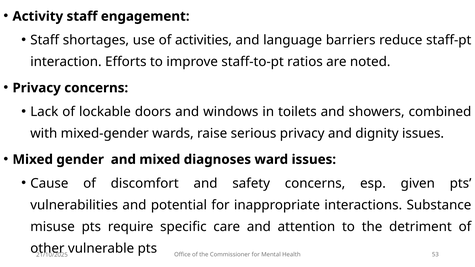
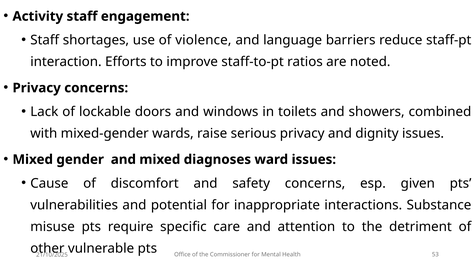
activities: activities -> violence
